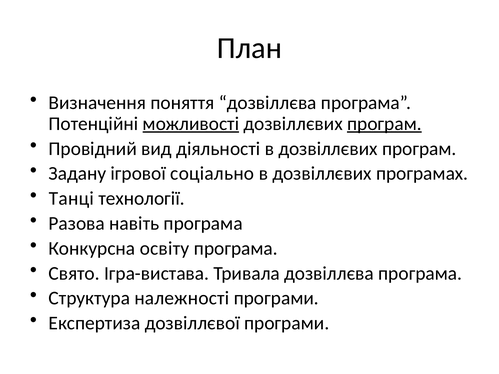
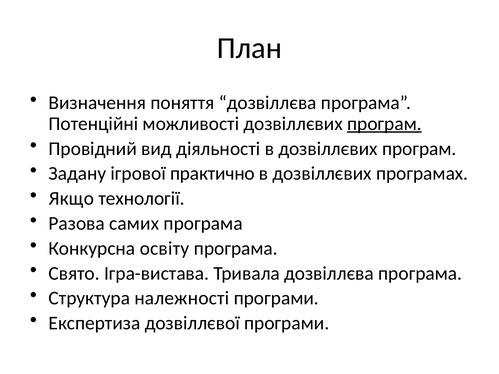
можливості underline: present -> none
соціально: соціально -> практично
Танці: Танці -> Якщо
навіть: навіть -> самих
